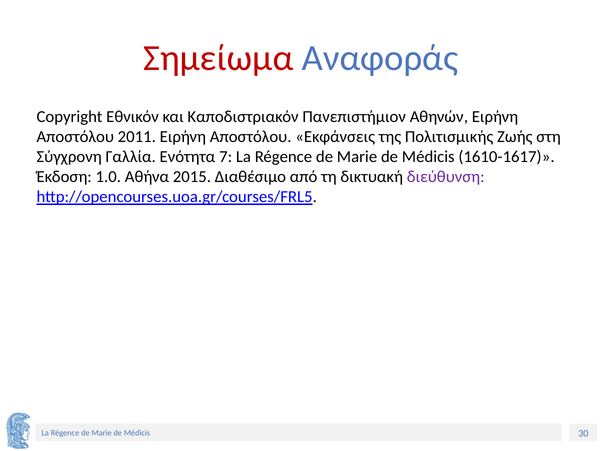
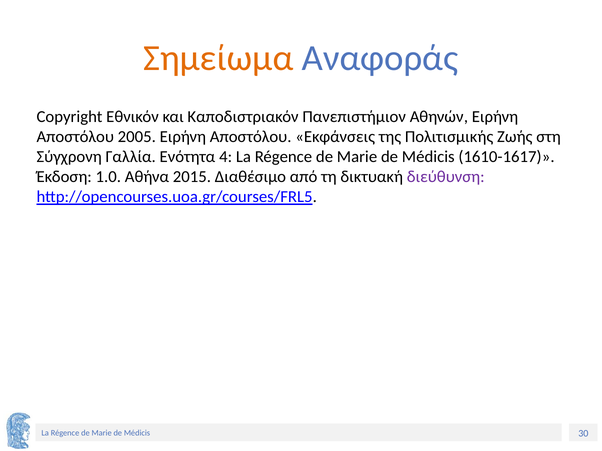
Σημείωμα colour: red -> orange
2011: 2011 -> 2005
7: 7 -> 4
